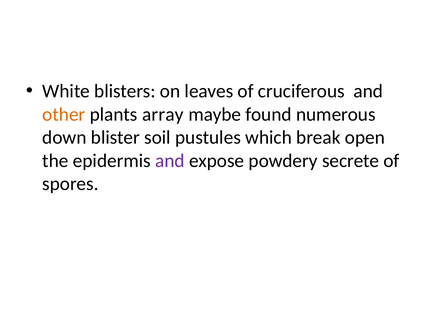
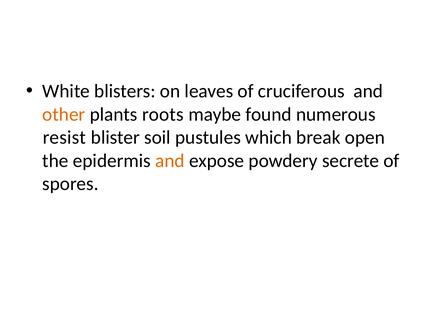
array: array -> roots
down: down -> resist
and at (170, 161) colour: purple -> orange
